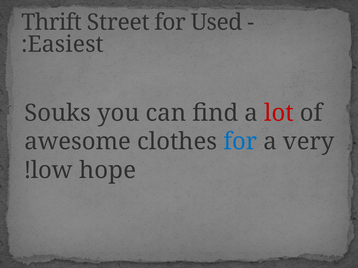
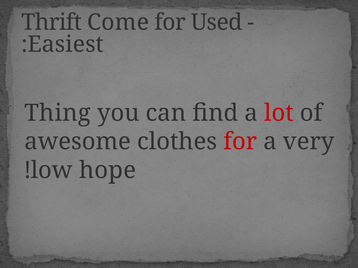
Street: Street -> Come
Souks: Souks -> Thing
for at (240, 142) colour: blue -> red
